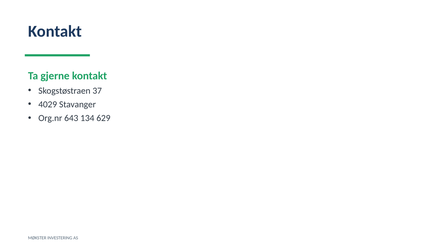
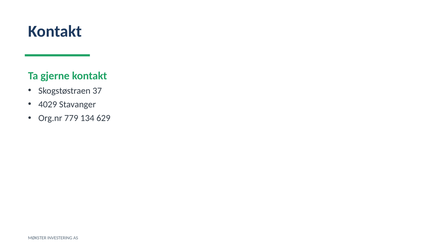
643: 643 -> 779
